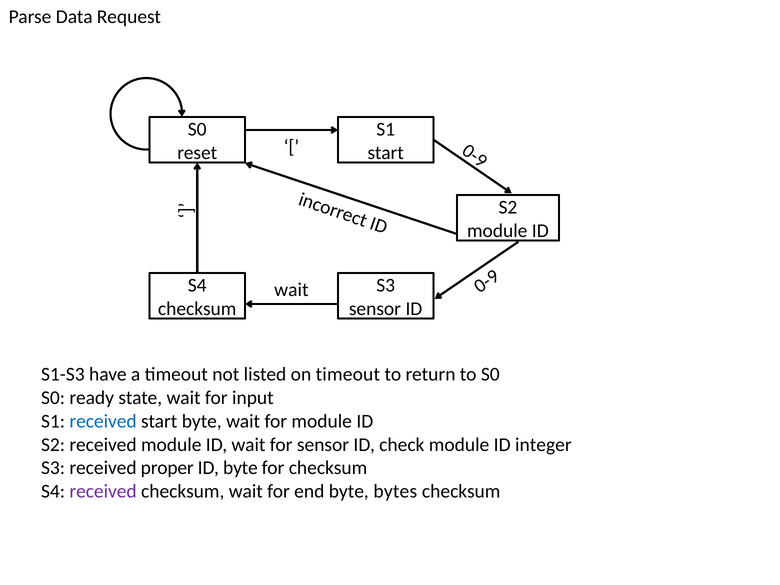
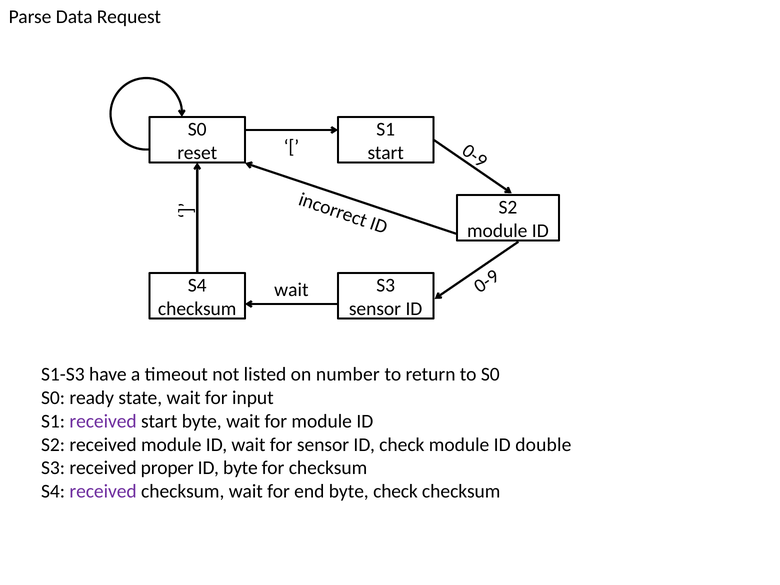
on timeout: timeout -> number
received at (103, 421) colour: blue -> purple
integer: integer -> double
byte bytes: bytes -> check
